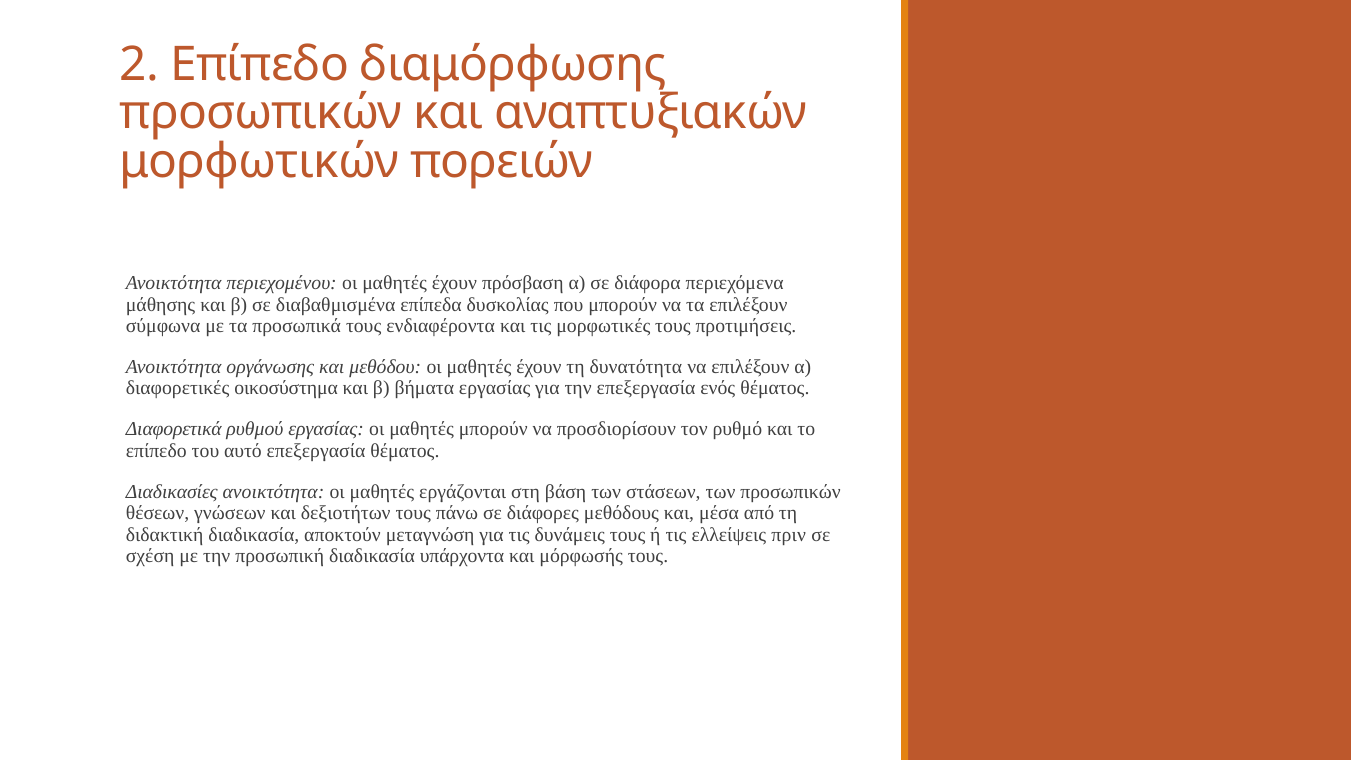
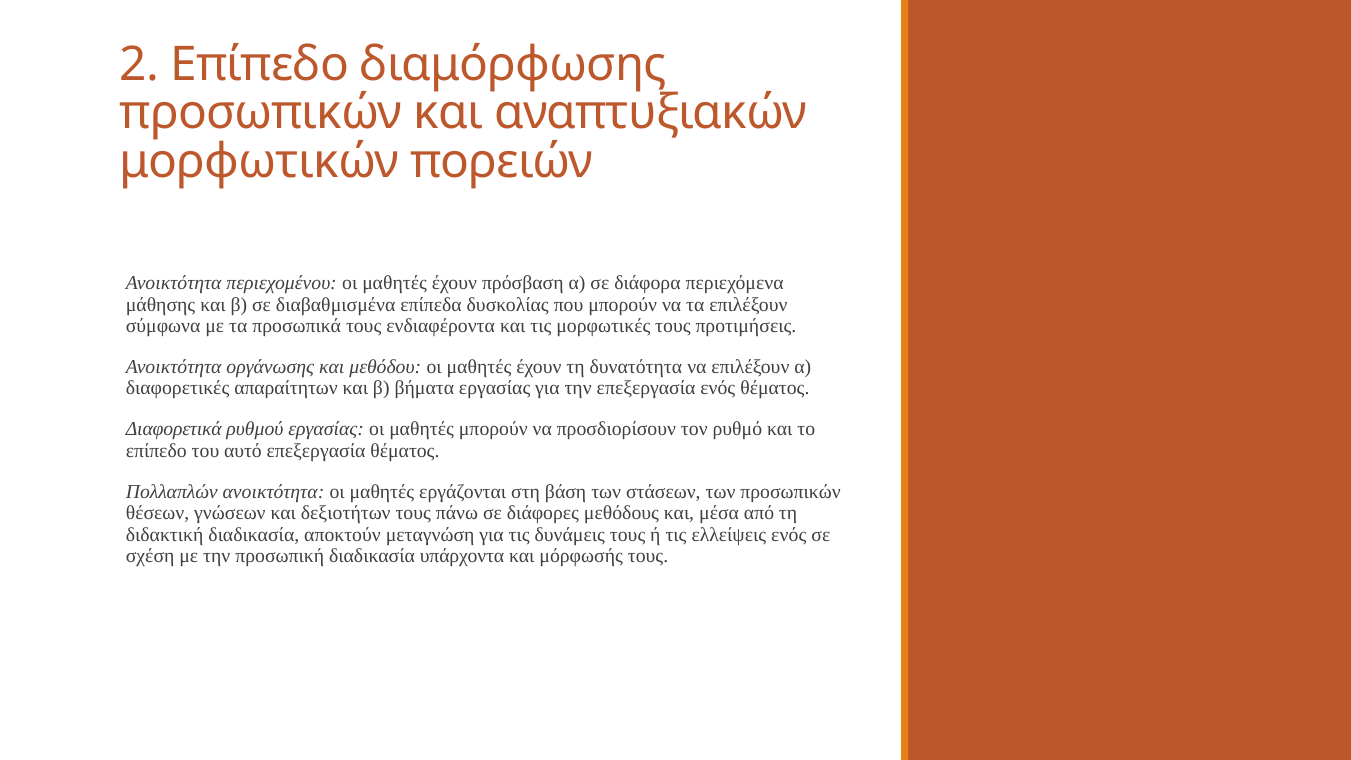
οικοσύστημα: οικοσύστημα -> απαραίτητων
Διαδικασίες: Διαδικασίες -> Πολλαπλών
ελλείψεις πριν: πριν -> ενός
